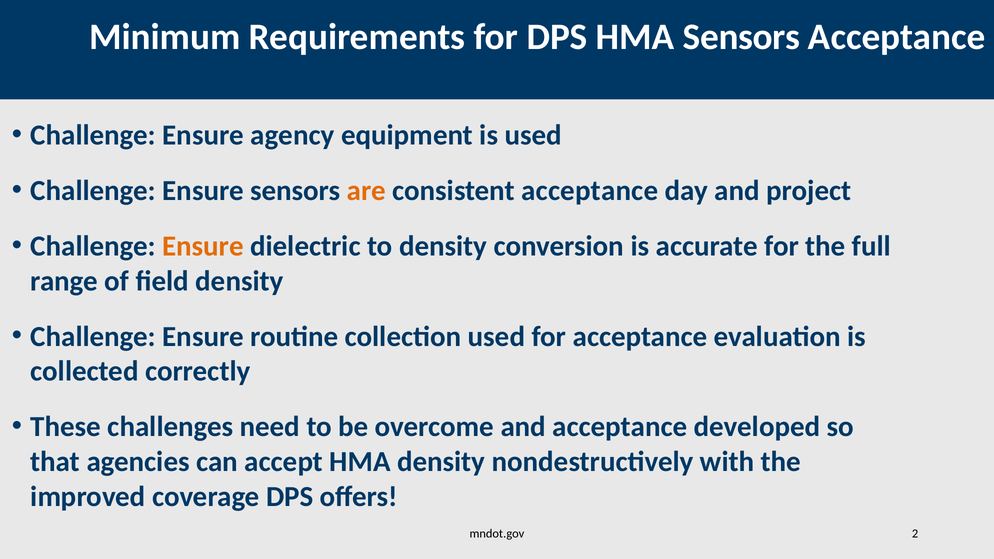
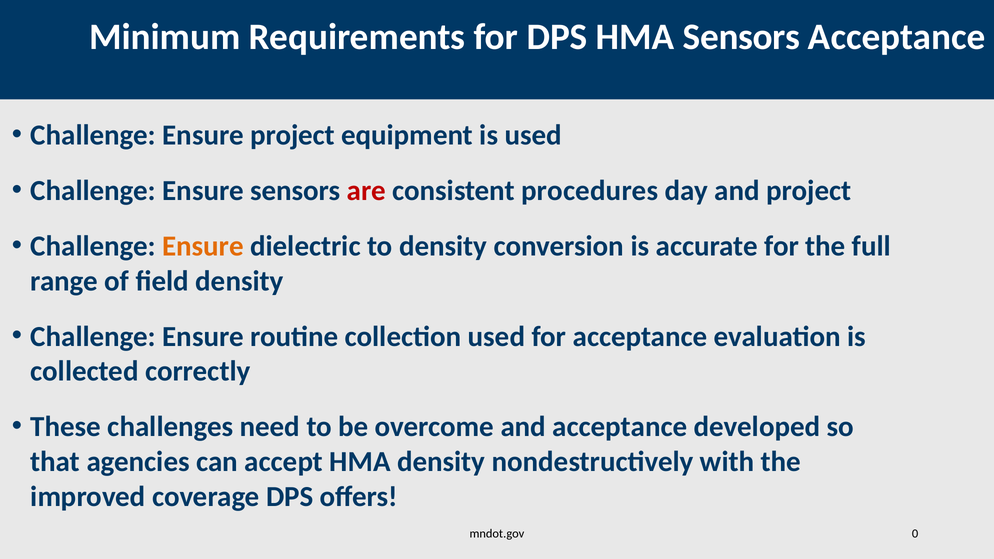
Ensure agency: agency -> project
are colour: orange -> red
consistent acceptance: acceptance -> procedures
2: 2 -> 0
